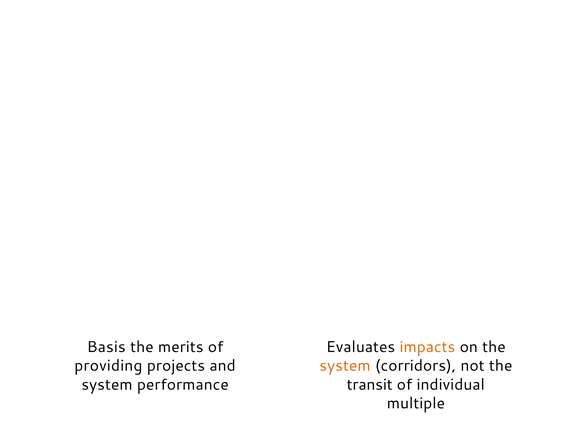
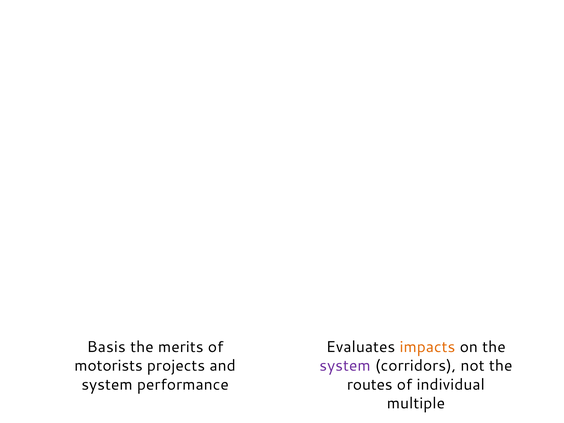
providing: providing -> motorists
system at (345, 366) colour: orange -> purple
transit: transit -> routes
